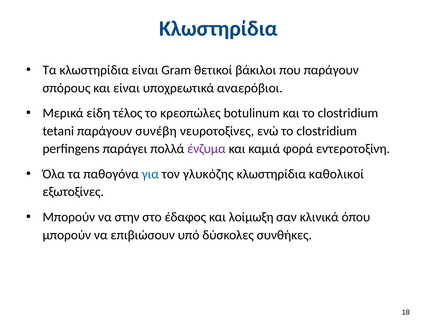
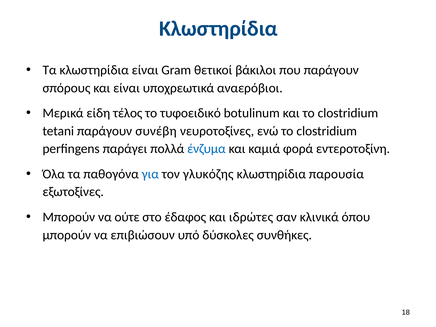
κρεοπώλες: κρεοπώλες -> τυφοειδικό
ένζυμα colour: purple -> blue
καθολικοί: καθολικοί -> παρουσία
στην: στην -> ούτε
λοίμωξη: λοίμωξη -> ιδρώτες
